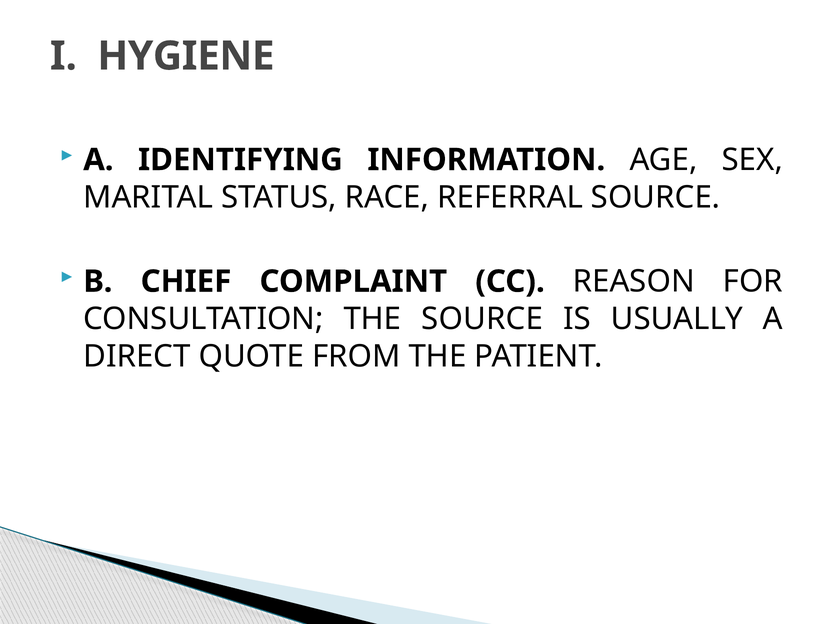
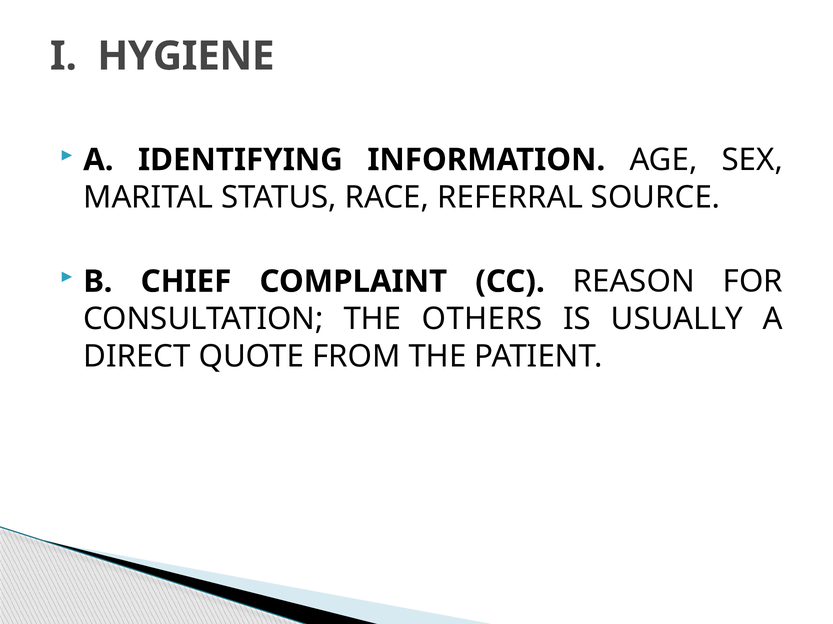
THE SOURCE: SOURCE -> OTHERS
